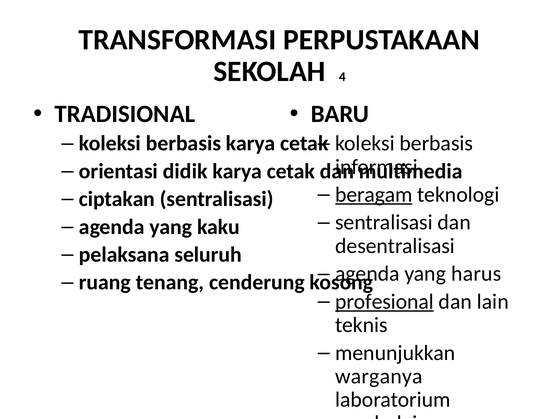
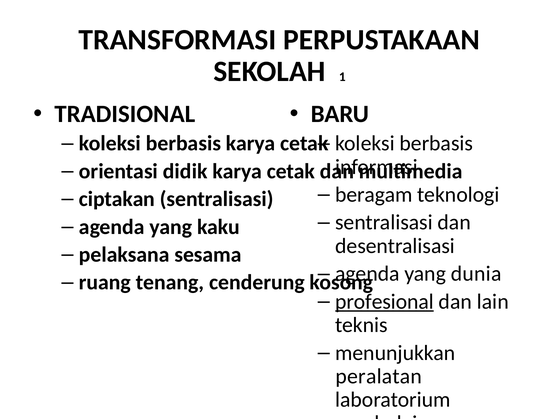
4: 4 -> 1
beragam underline: present -> none
seluruh: seluruh -> sesama
harus: harus -> dunia
warganya: warganya -> peralatan
